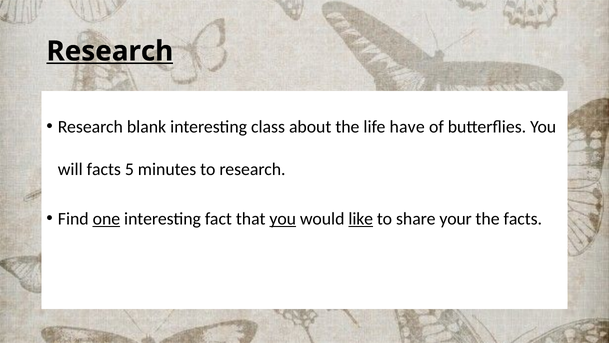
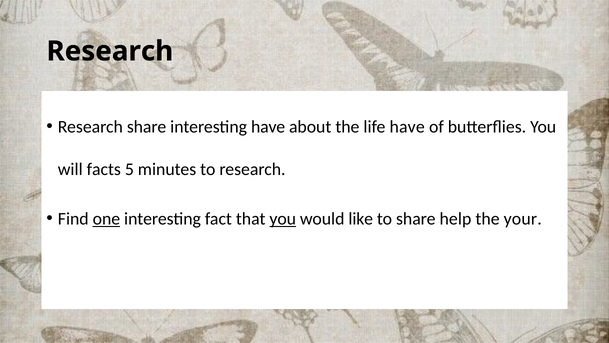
Research at (110, 51) underline: present -> none
Research blank: blank -> share
interesting class: class -> have
like underline: present -> none
your: your -> help
the facts: facts -> your
